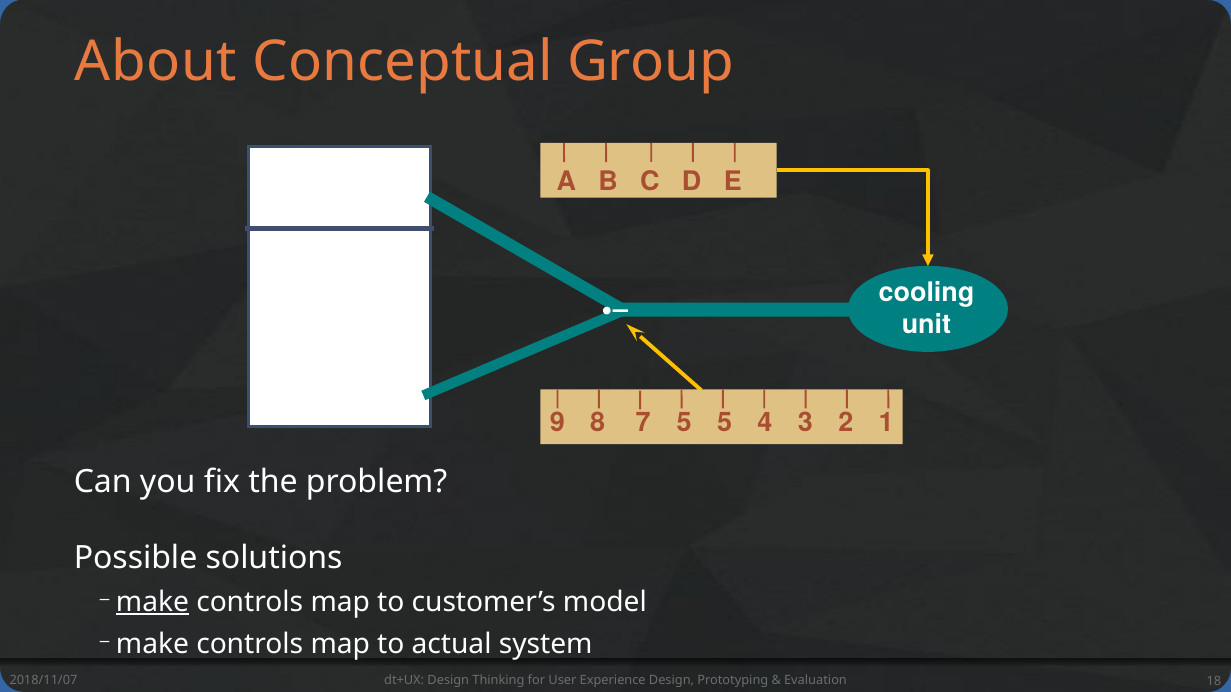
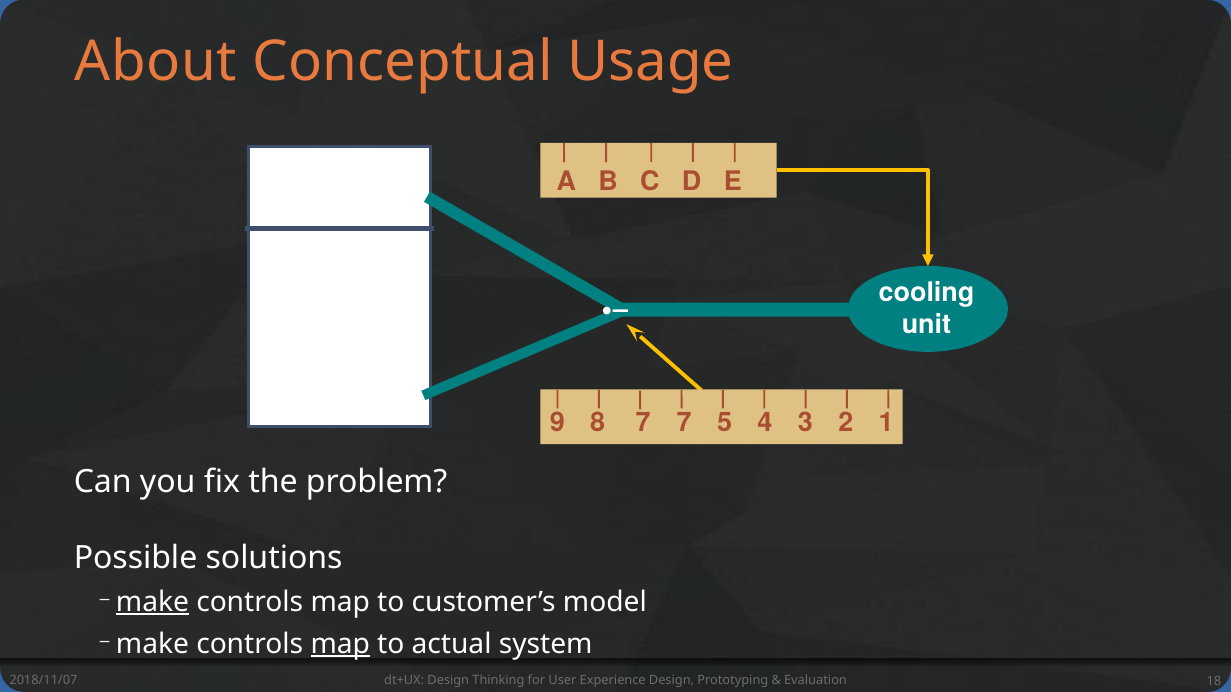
Group: Group -> Usage
7 5: 5 -> 7
map at (340, 644) underline: none -> present
